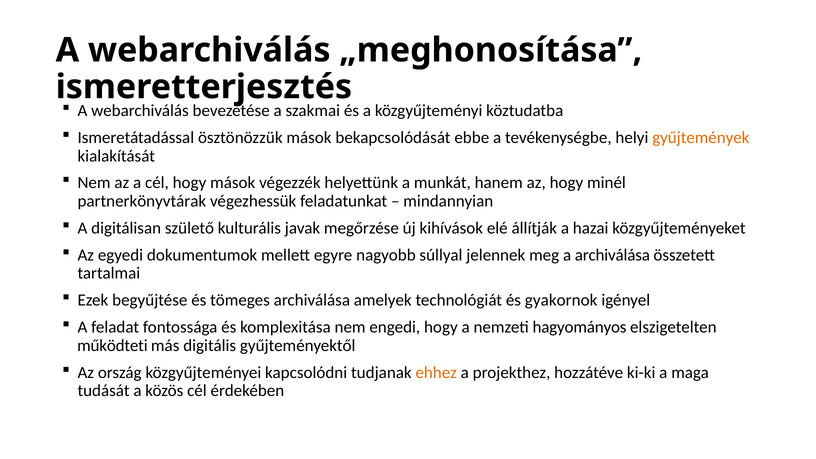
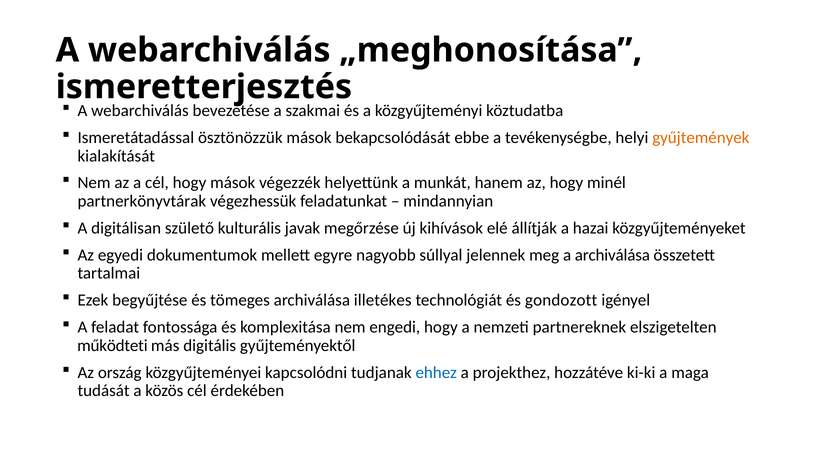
amelyek: amelyek -> illetékes
gyakornok: gyakornok -> gondozott
hagyományos: hagyományos -> partnereknek
ehhez colour: orange -> blue
